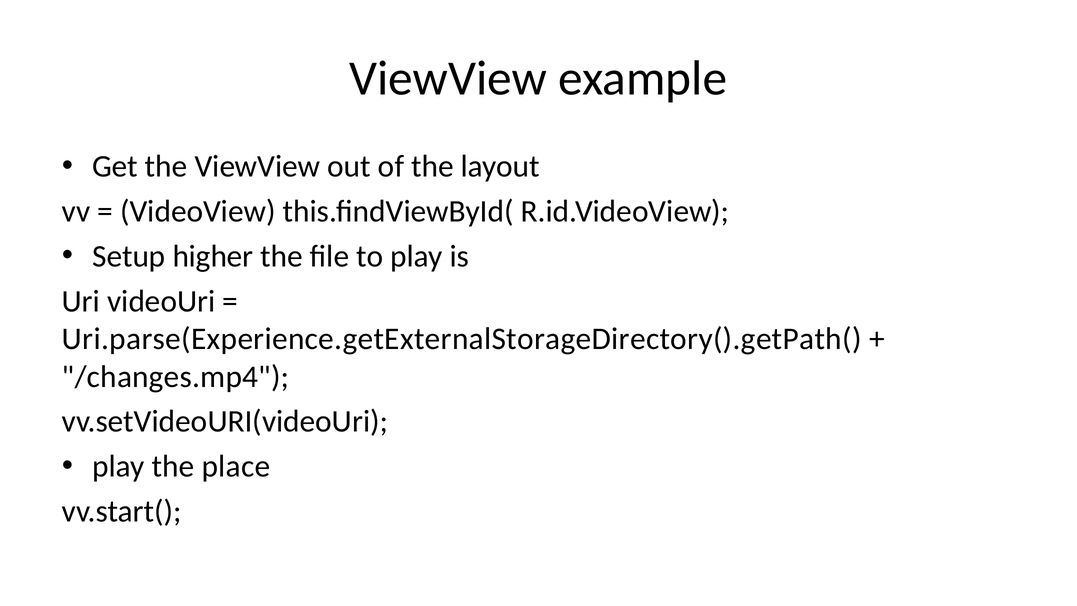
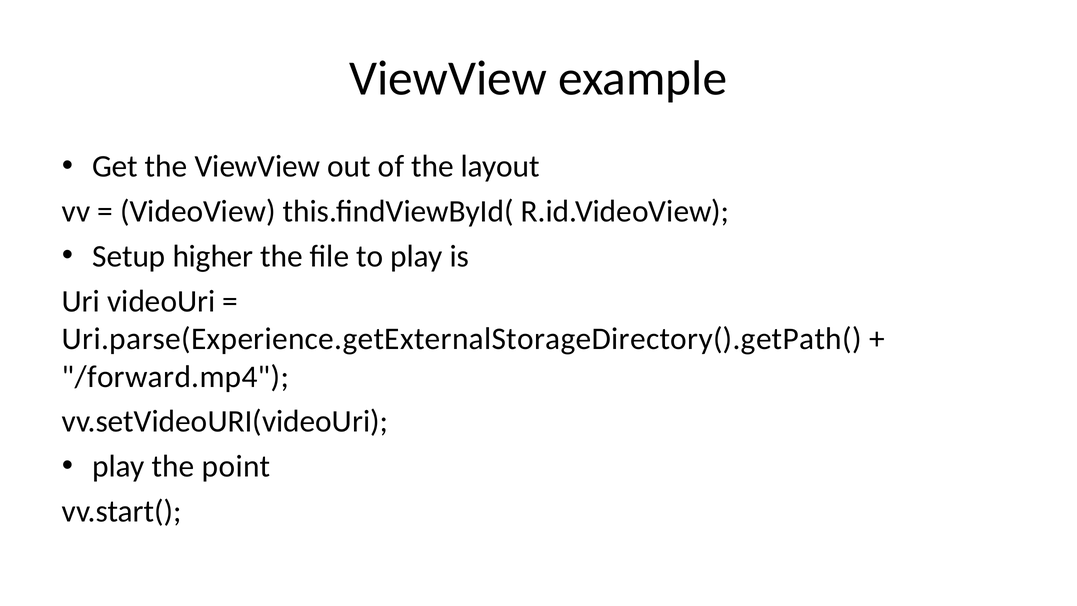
/changes.mp4: /changes.mp4 -> /forward.mp4
place: place -> point
